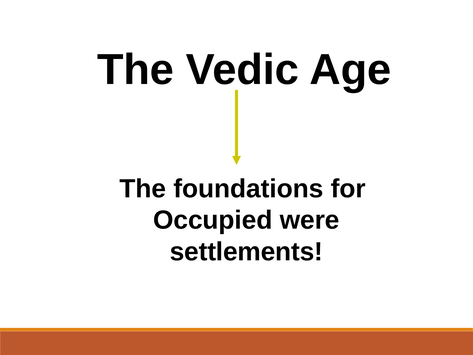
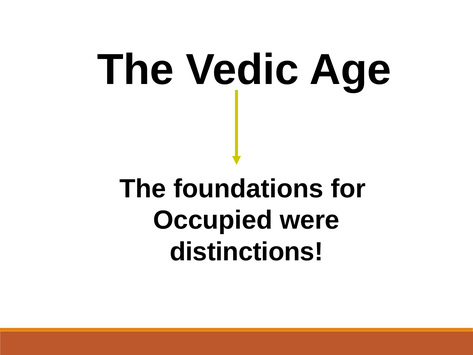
settlements: settlements -> distinctions
